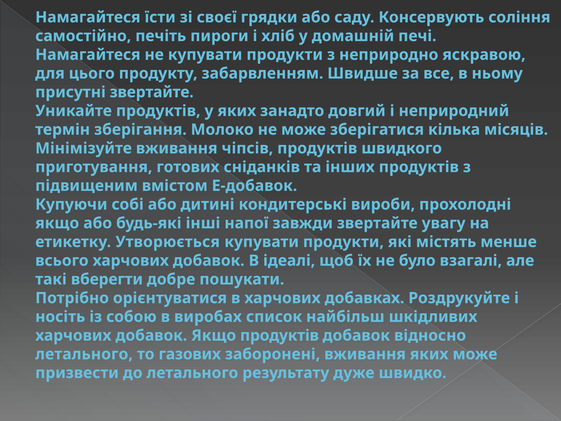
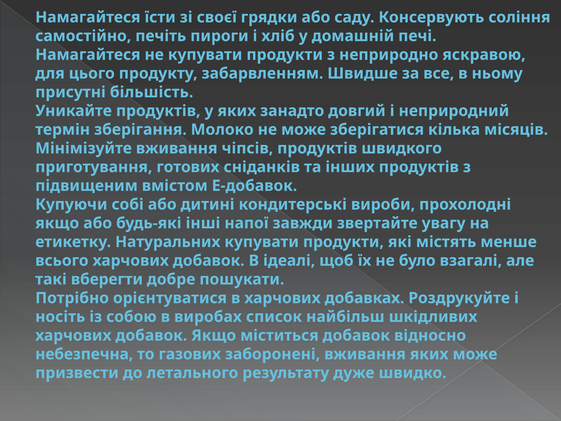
присутні звертайте: звертайте -> більшість
Утворюється: Утворюється -> Натуральних
Якщо продуктів: продуктів -> міститься
летального at (84, 354): летального -> небезпечна
